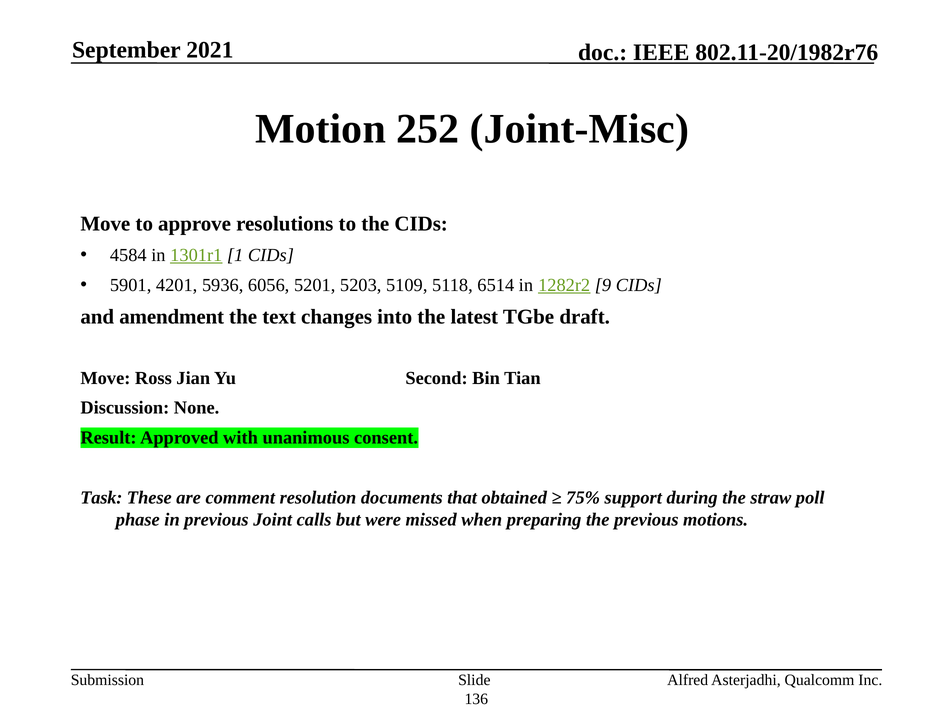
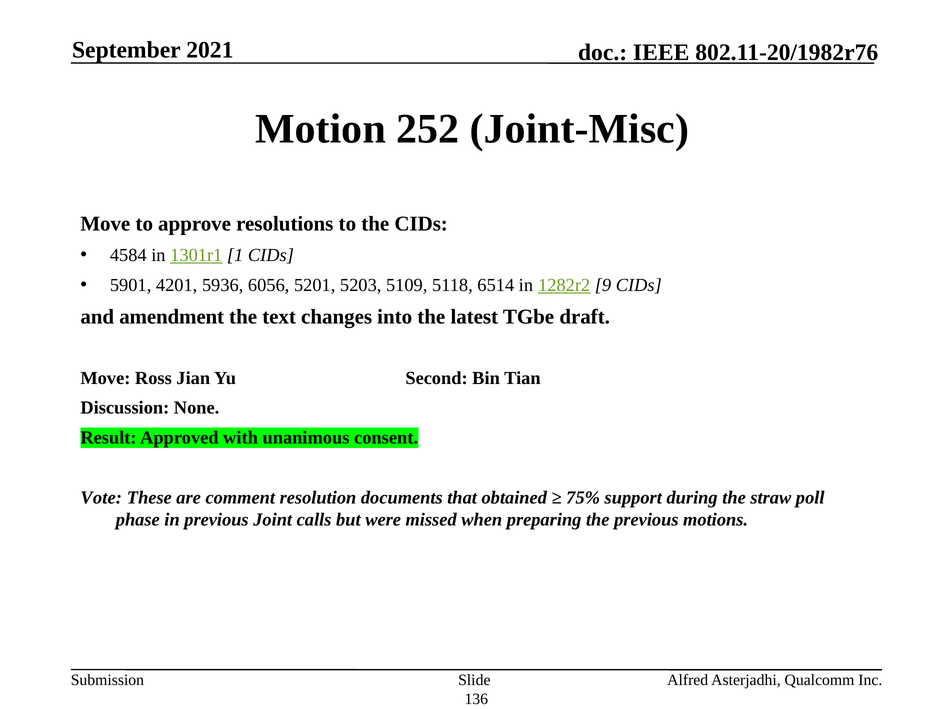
Task: Task -> Vote
